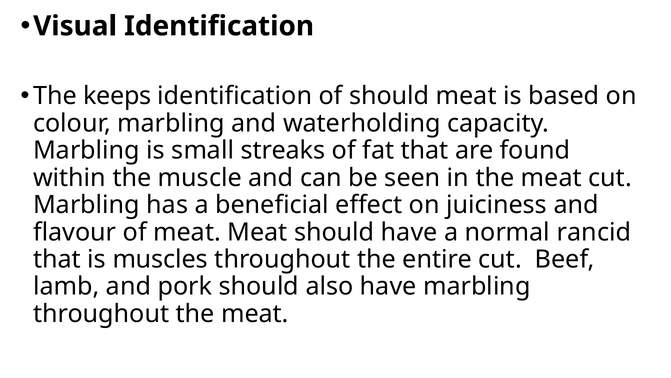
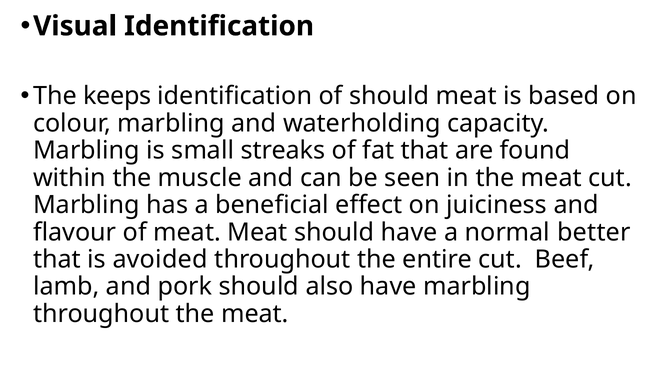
rancid: rancid -> better
muscles: muscles -> avoided
